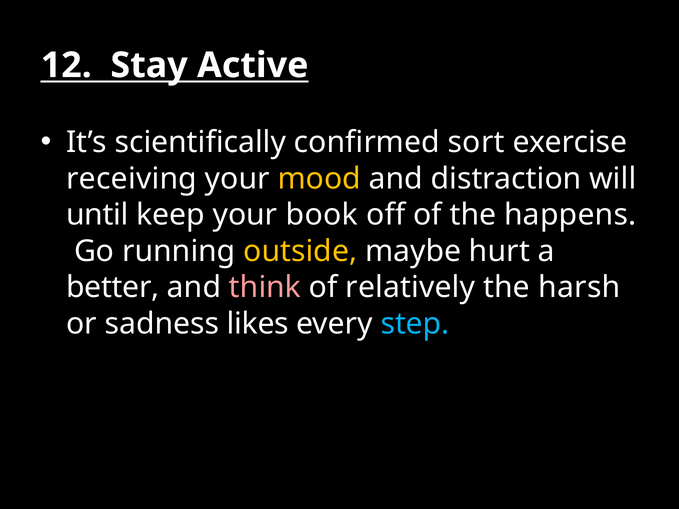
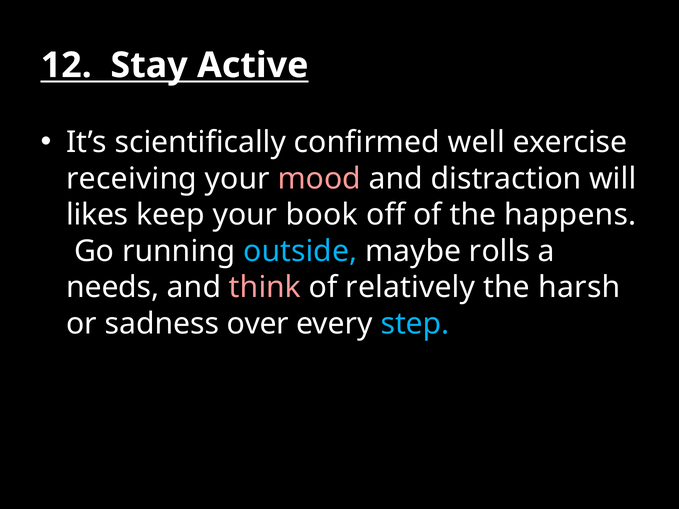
sort: sort -> well
mood colour: yellow -> pink
until: until -> likes
outside colour: yellow -> light blue
hurt: hurt -> rolls
better: better -> needs
likes: likes -> over
